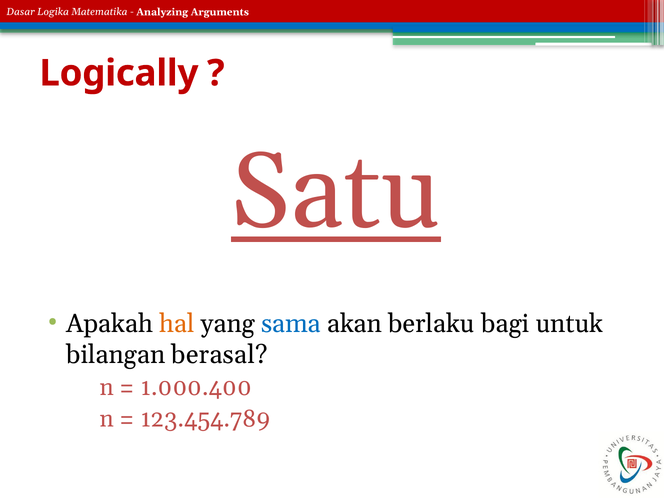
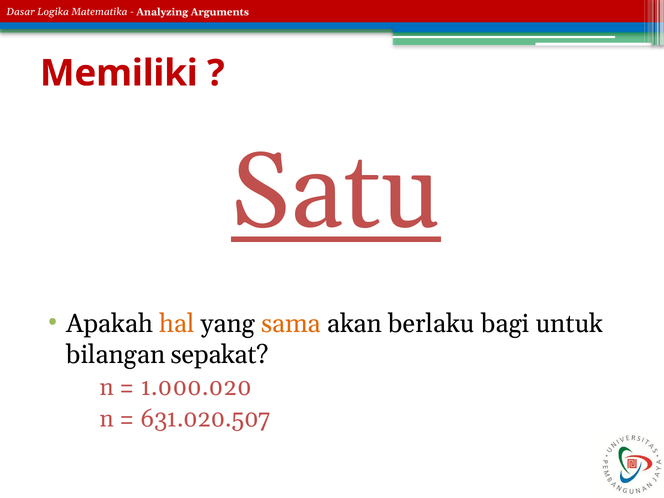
Logically: Logically -> Memiliki
sama colour: blue -> orange
berasal: berasal -> sepakat
1.000.400: 1.000.400 -> 1.000.020
123.454.789: 123.454.789 -> 631.020.507
